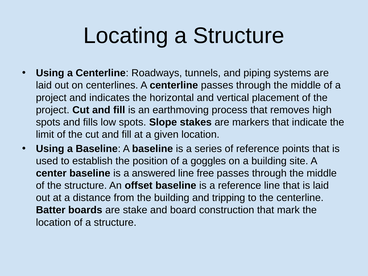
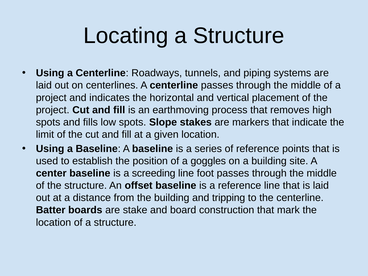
answered: answered -> screeding
free: free -> foot
